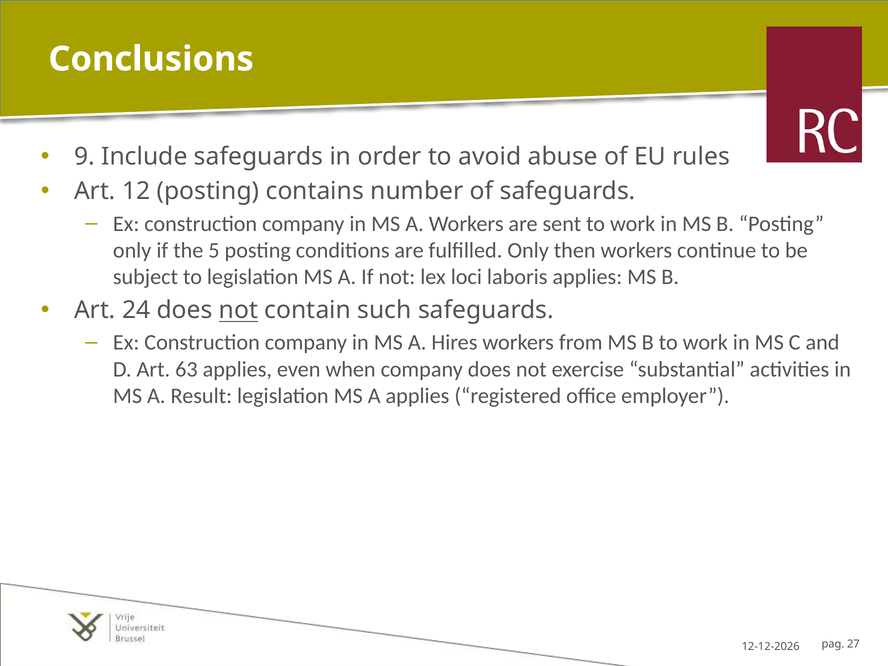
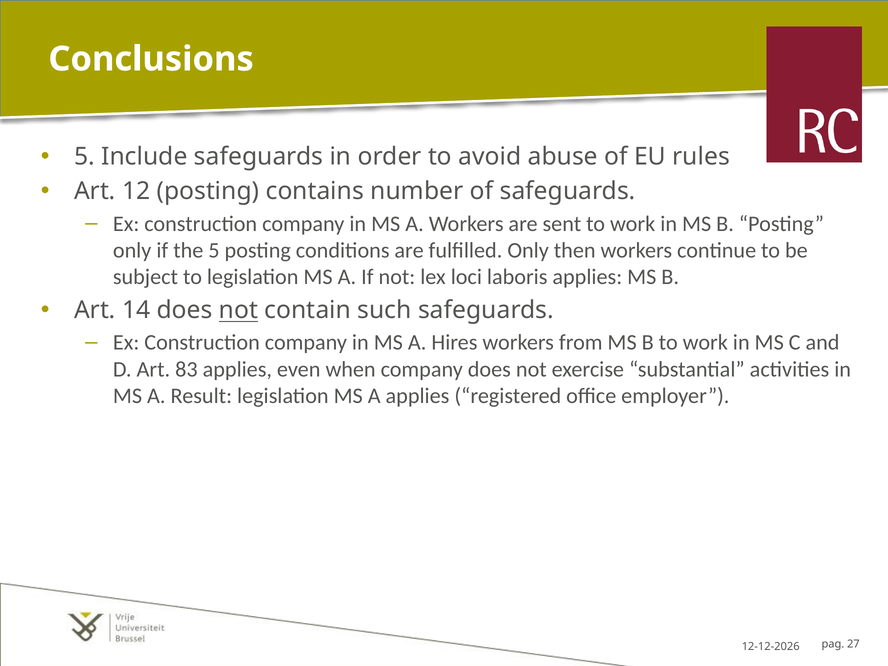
9 at (84, 157): 9 -> 5
24: 24 -> 14
63: 63 -> 83
